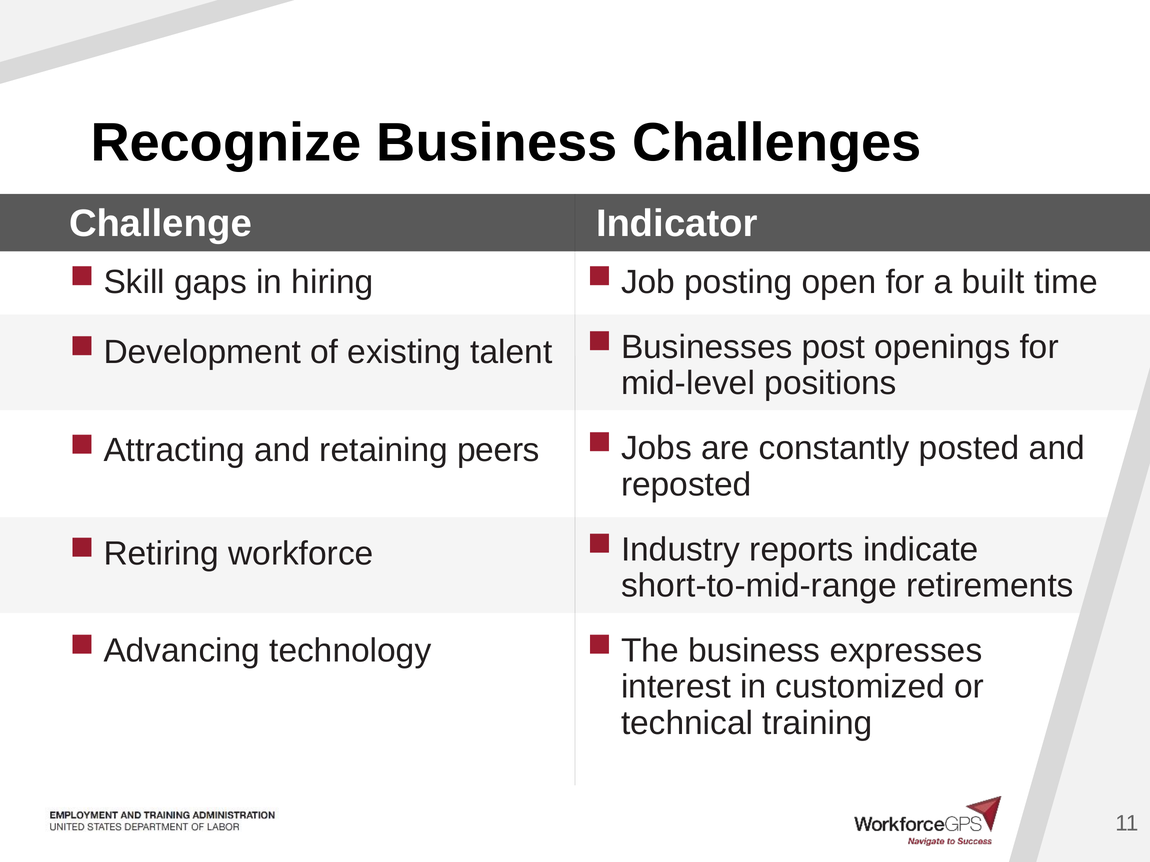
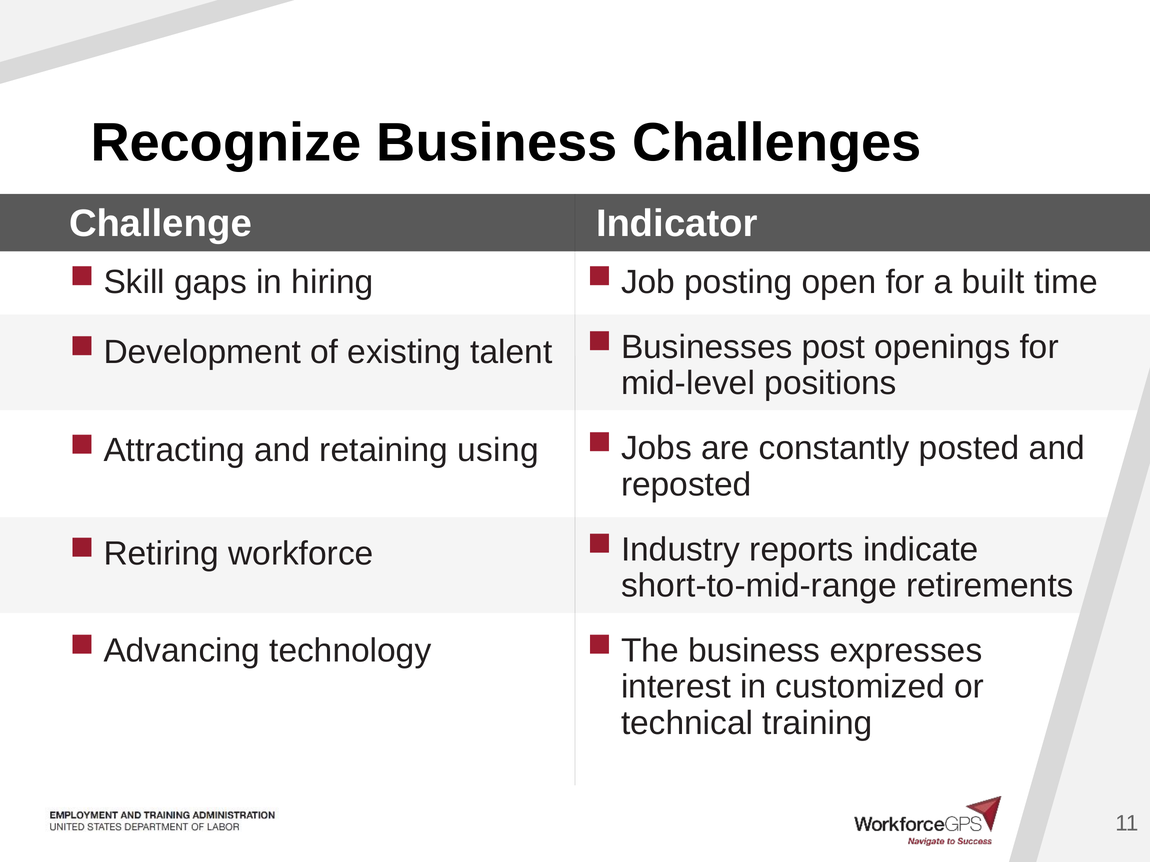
peers: peers -> using
